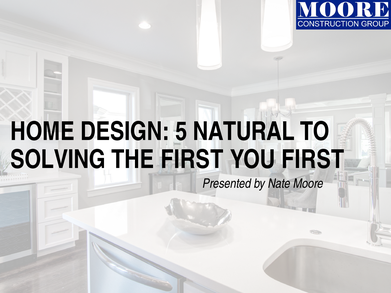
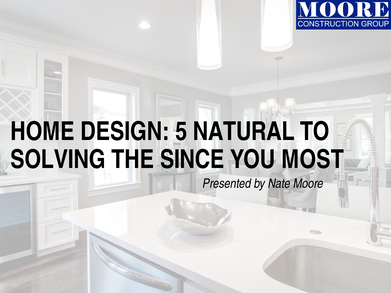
THE FIRST: FIRST -> SINCE
YOU FIRST: FIRST -> MOST
